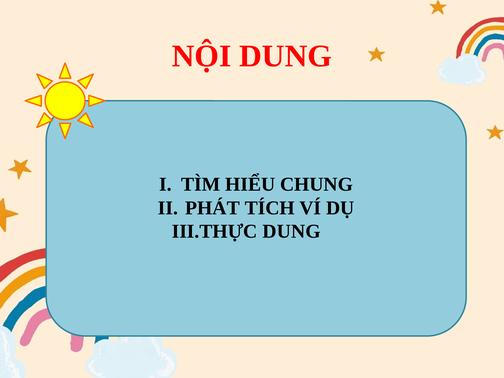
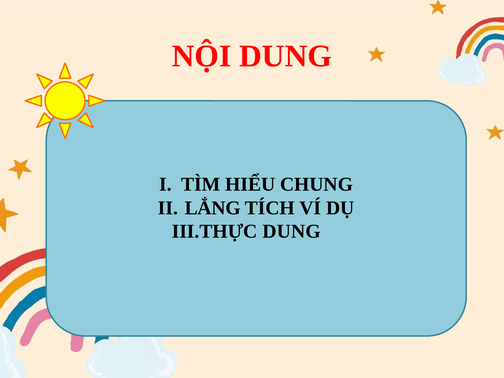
PHÁT: PHÁT -> LẮNG
